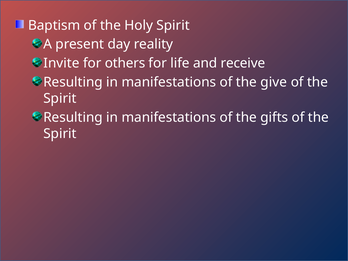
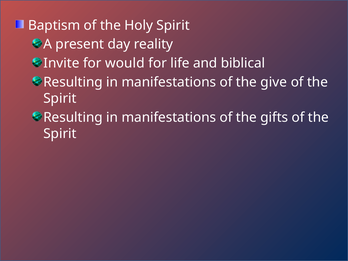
others: others -> would
receive: receive -> biblical
